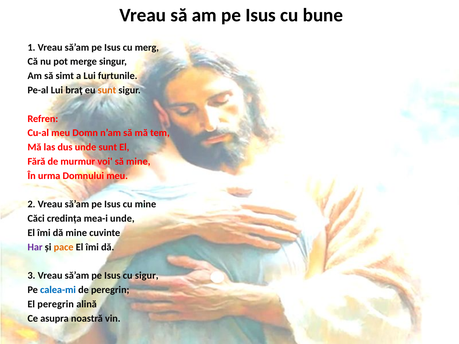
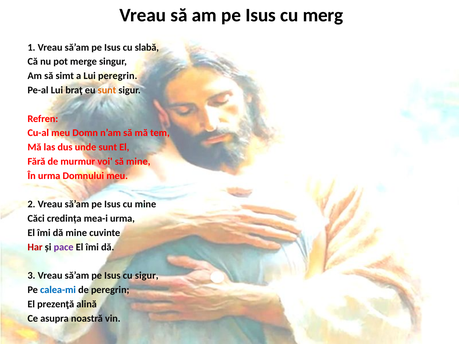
bune: bune -> merg
merg: merg -> slabă
Lui furtunile: furtunile -> peregrin
mea-i unde: unde -> urma
Har colour: purple -> red
pace colour: orange -> purple
El peregrin: peregrin -> prezenţă
